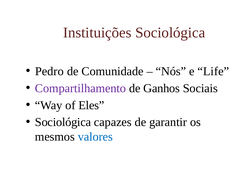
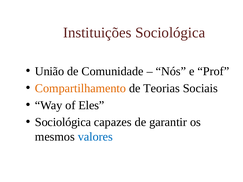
Pedro: Pedro -> União
Life: Life -> Prof
Compartilhamento colour: purple -> orange
Ganhos: Ganhos -> Teorias
